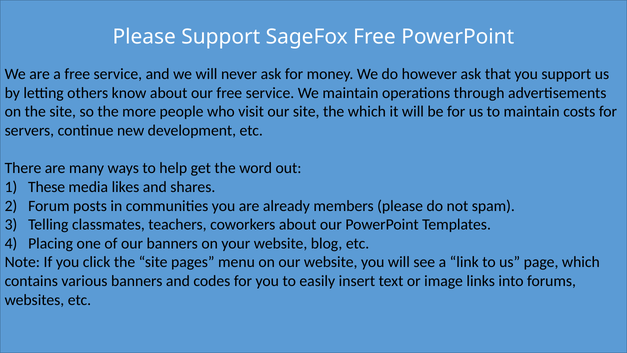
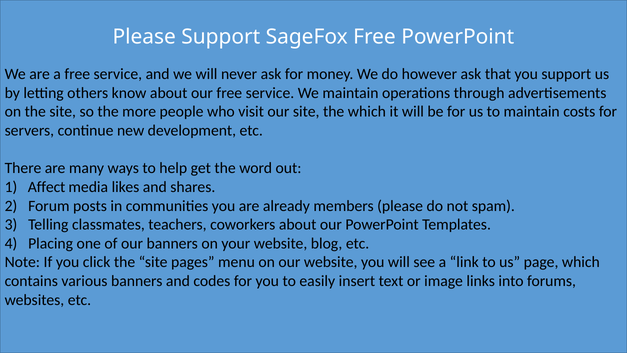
These: These -> Affect
